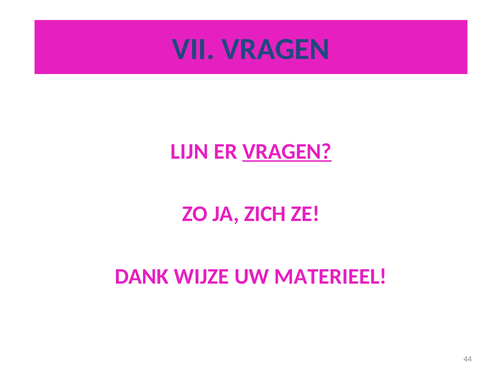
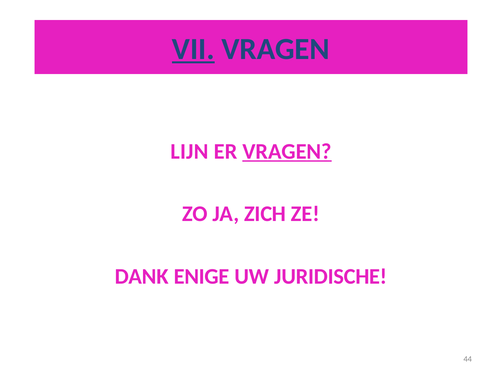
VII underline: none -> present
WIJZE: WIJZE -> ENIGE
MATERIEEL: MATERIEEL -> JURIDISCHE
